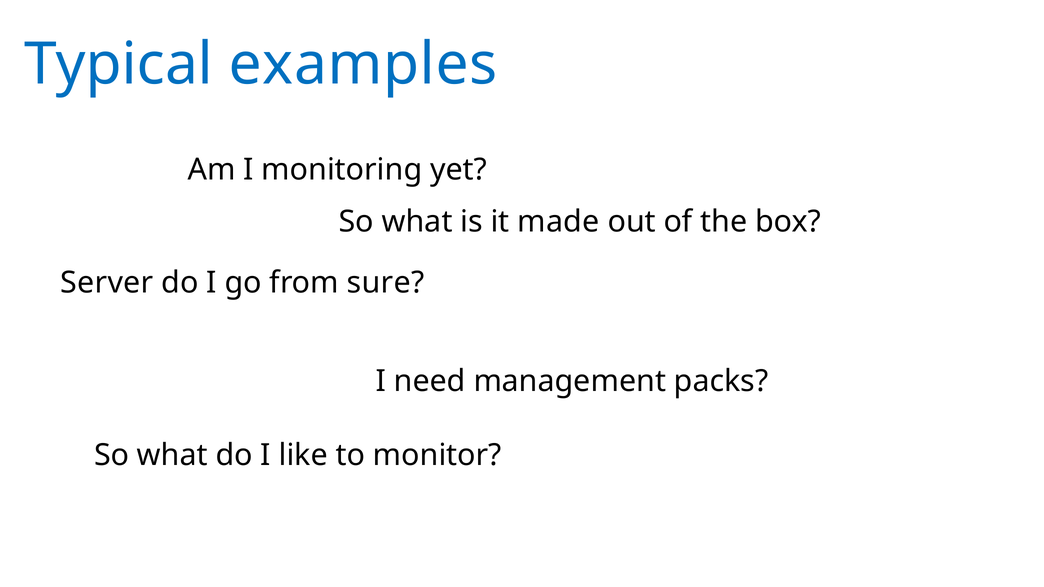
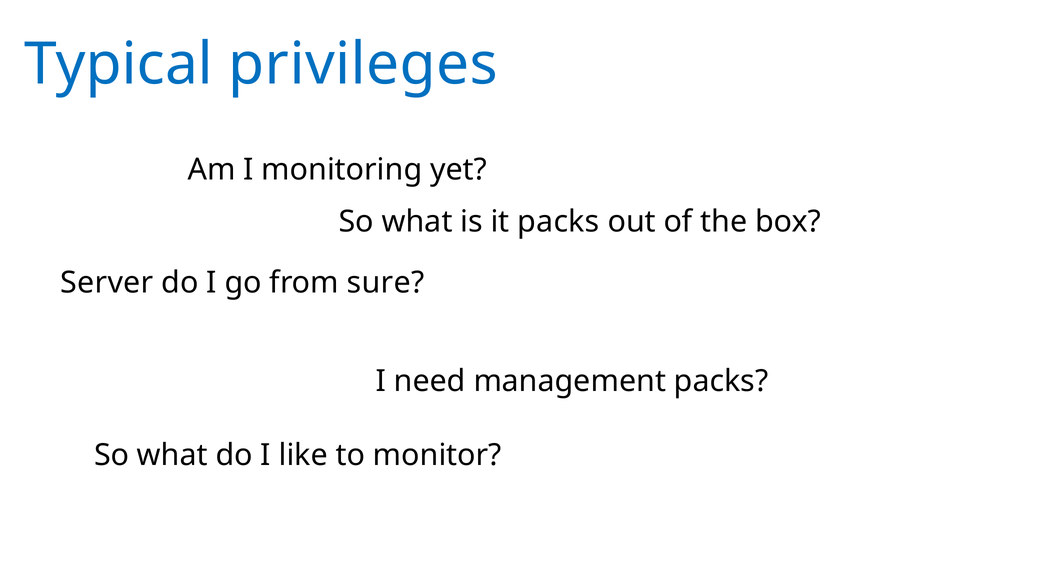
examples: examples -> privileges
it made: made -> packs
